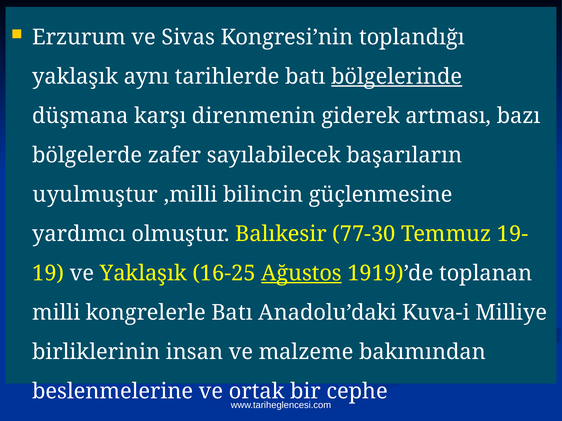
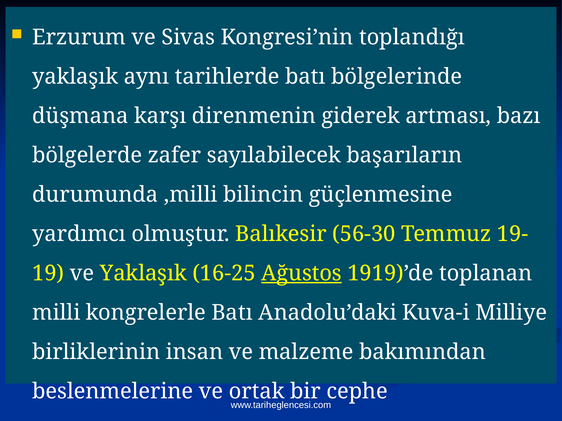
bölgelerinde underline: present -> none
uyulmuştur: uyulmuştur -> durumunda
77-30: 77-30 -> 56-30
